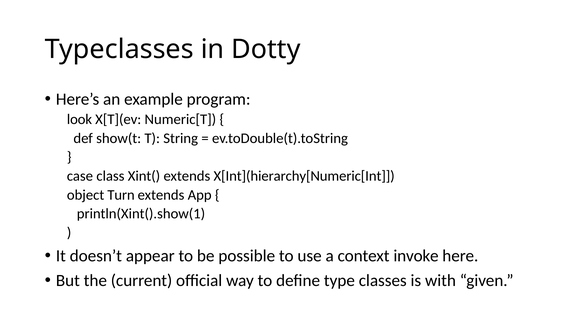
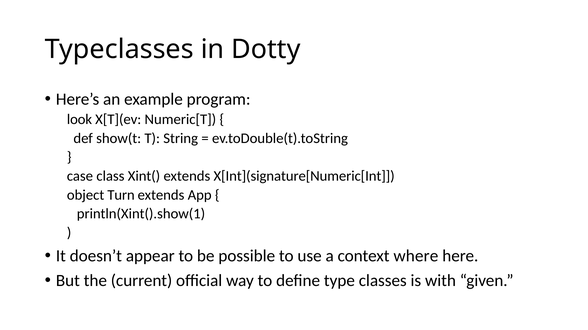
X[Int](hierarchy[Numeric[Int: X[Int](hierarchy[Numeric[Int -> X[Int](signature[Numeric[Int
invoke: invoke -> where
